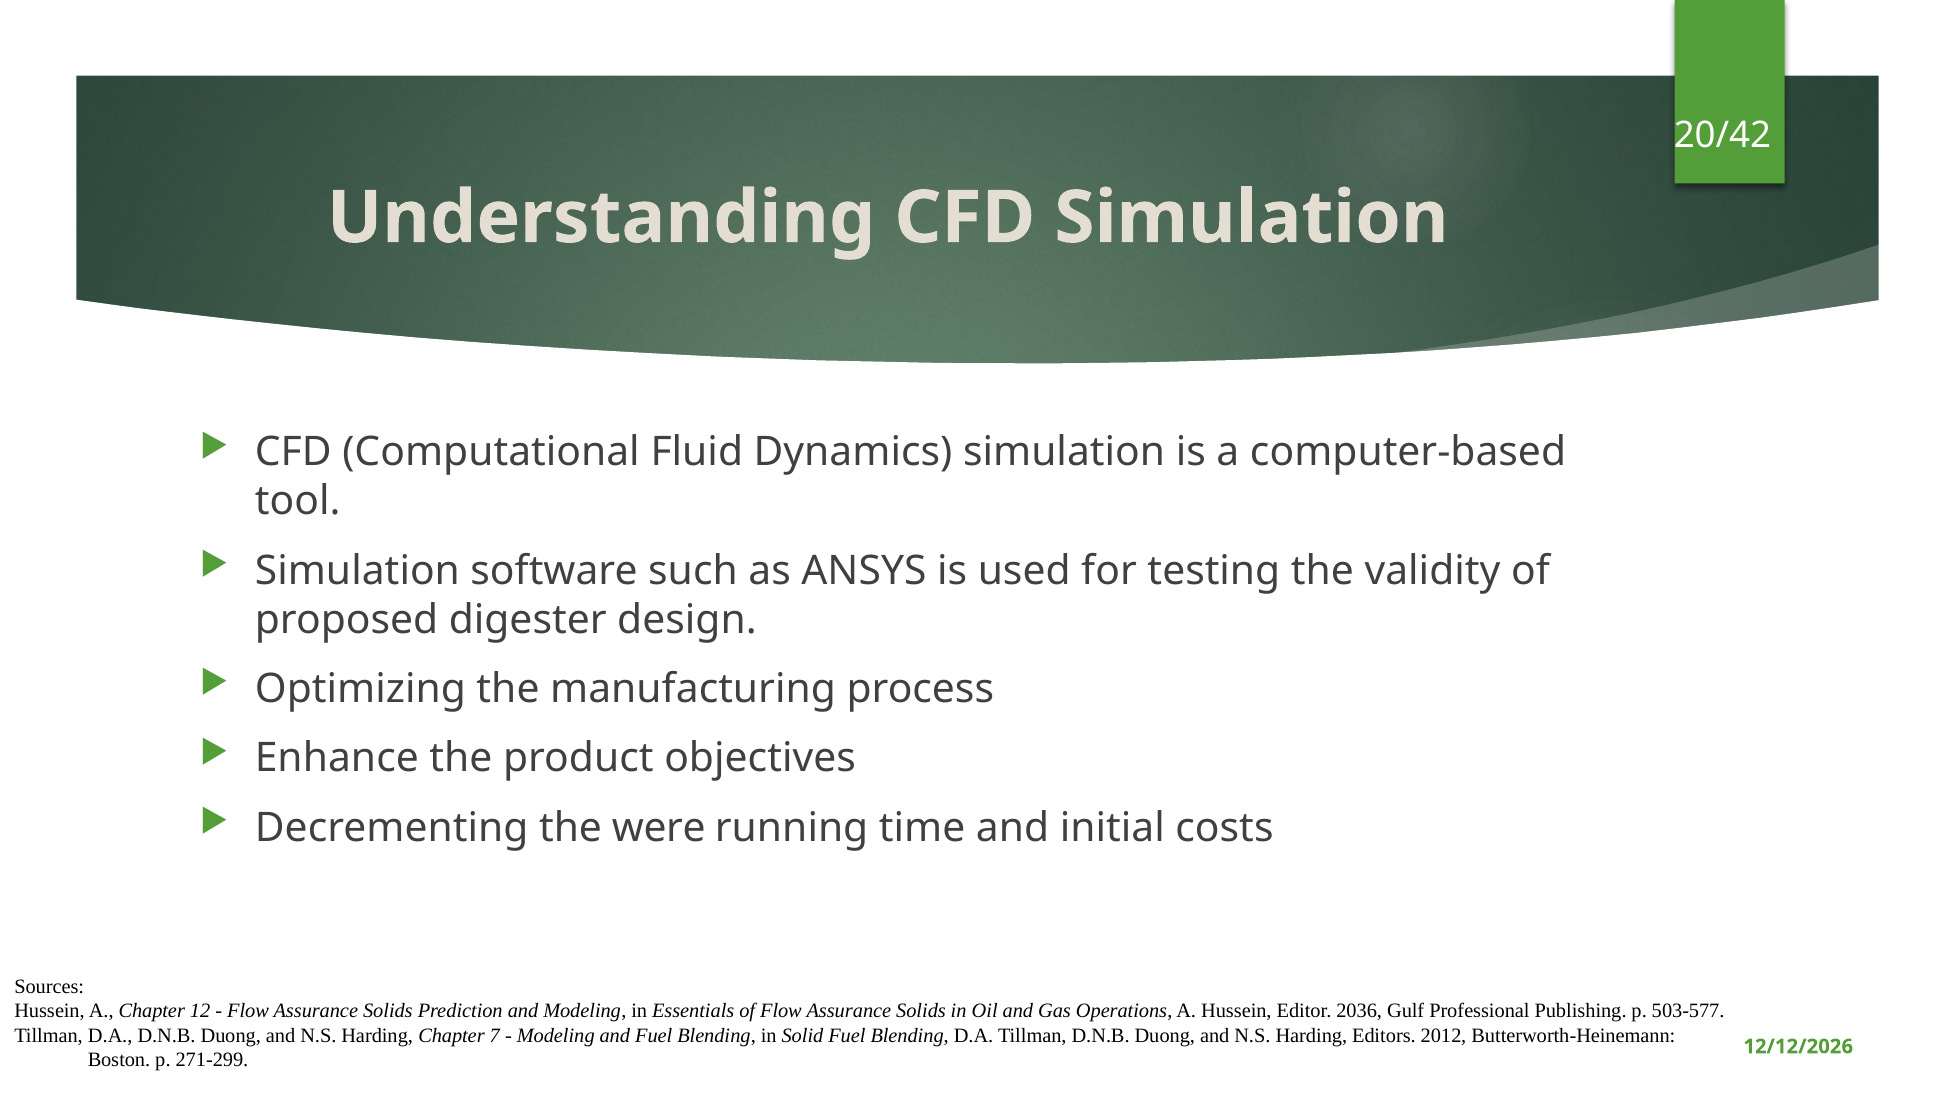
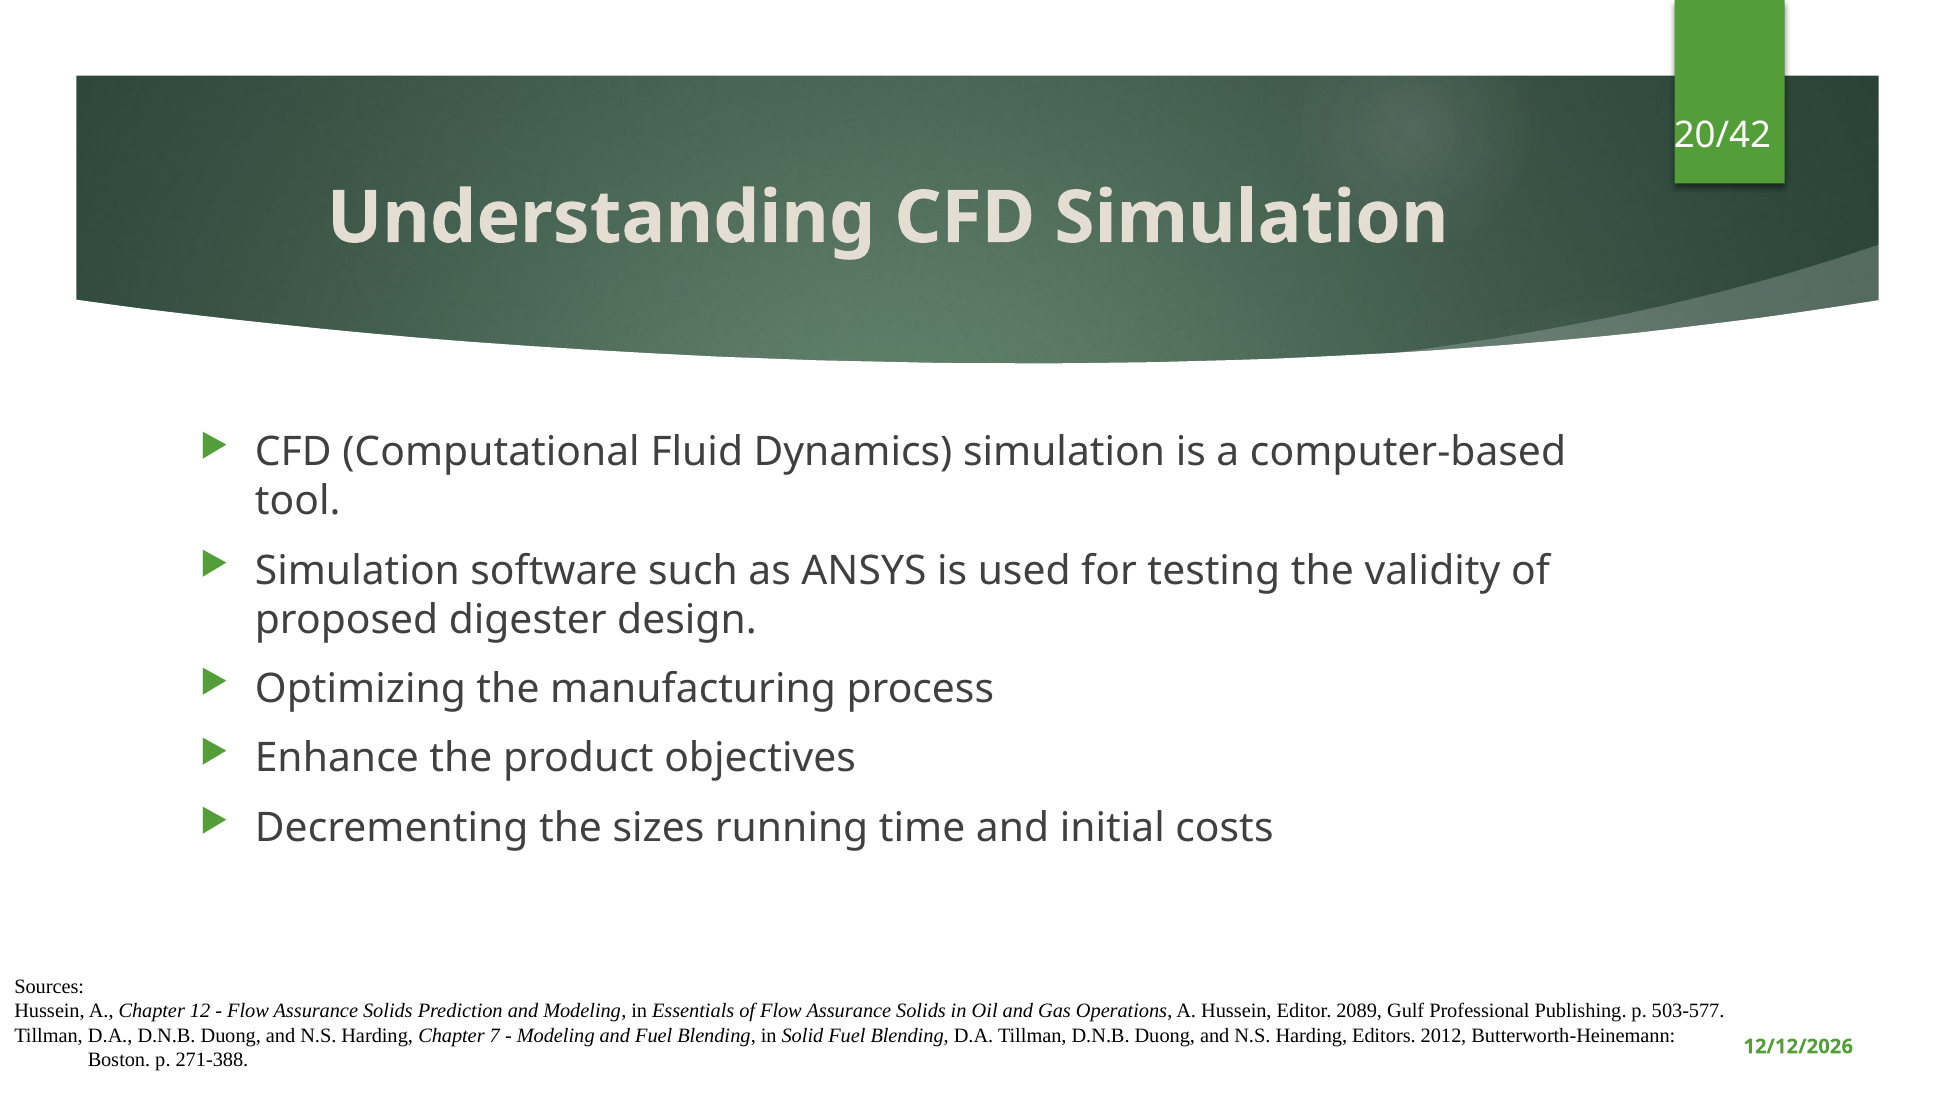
were: were -> sizes
2036: 2036 -> 2089
271-299: 271-299 -> 271-388
